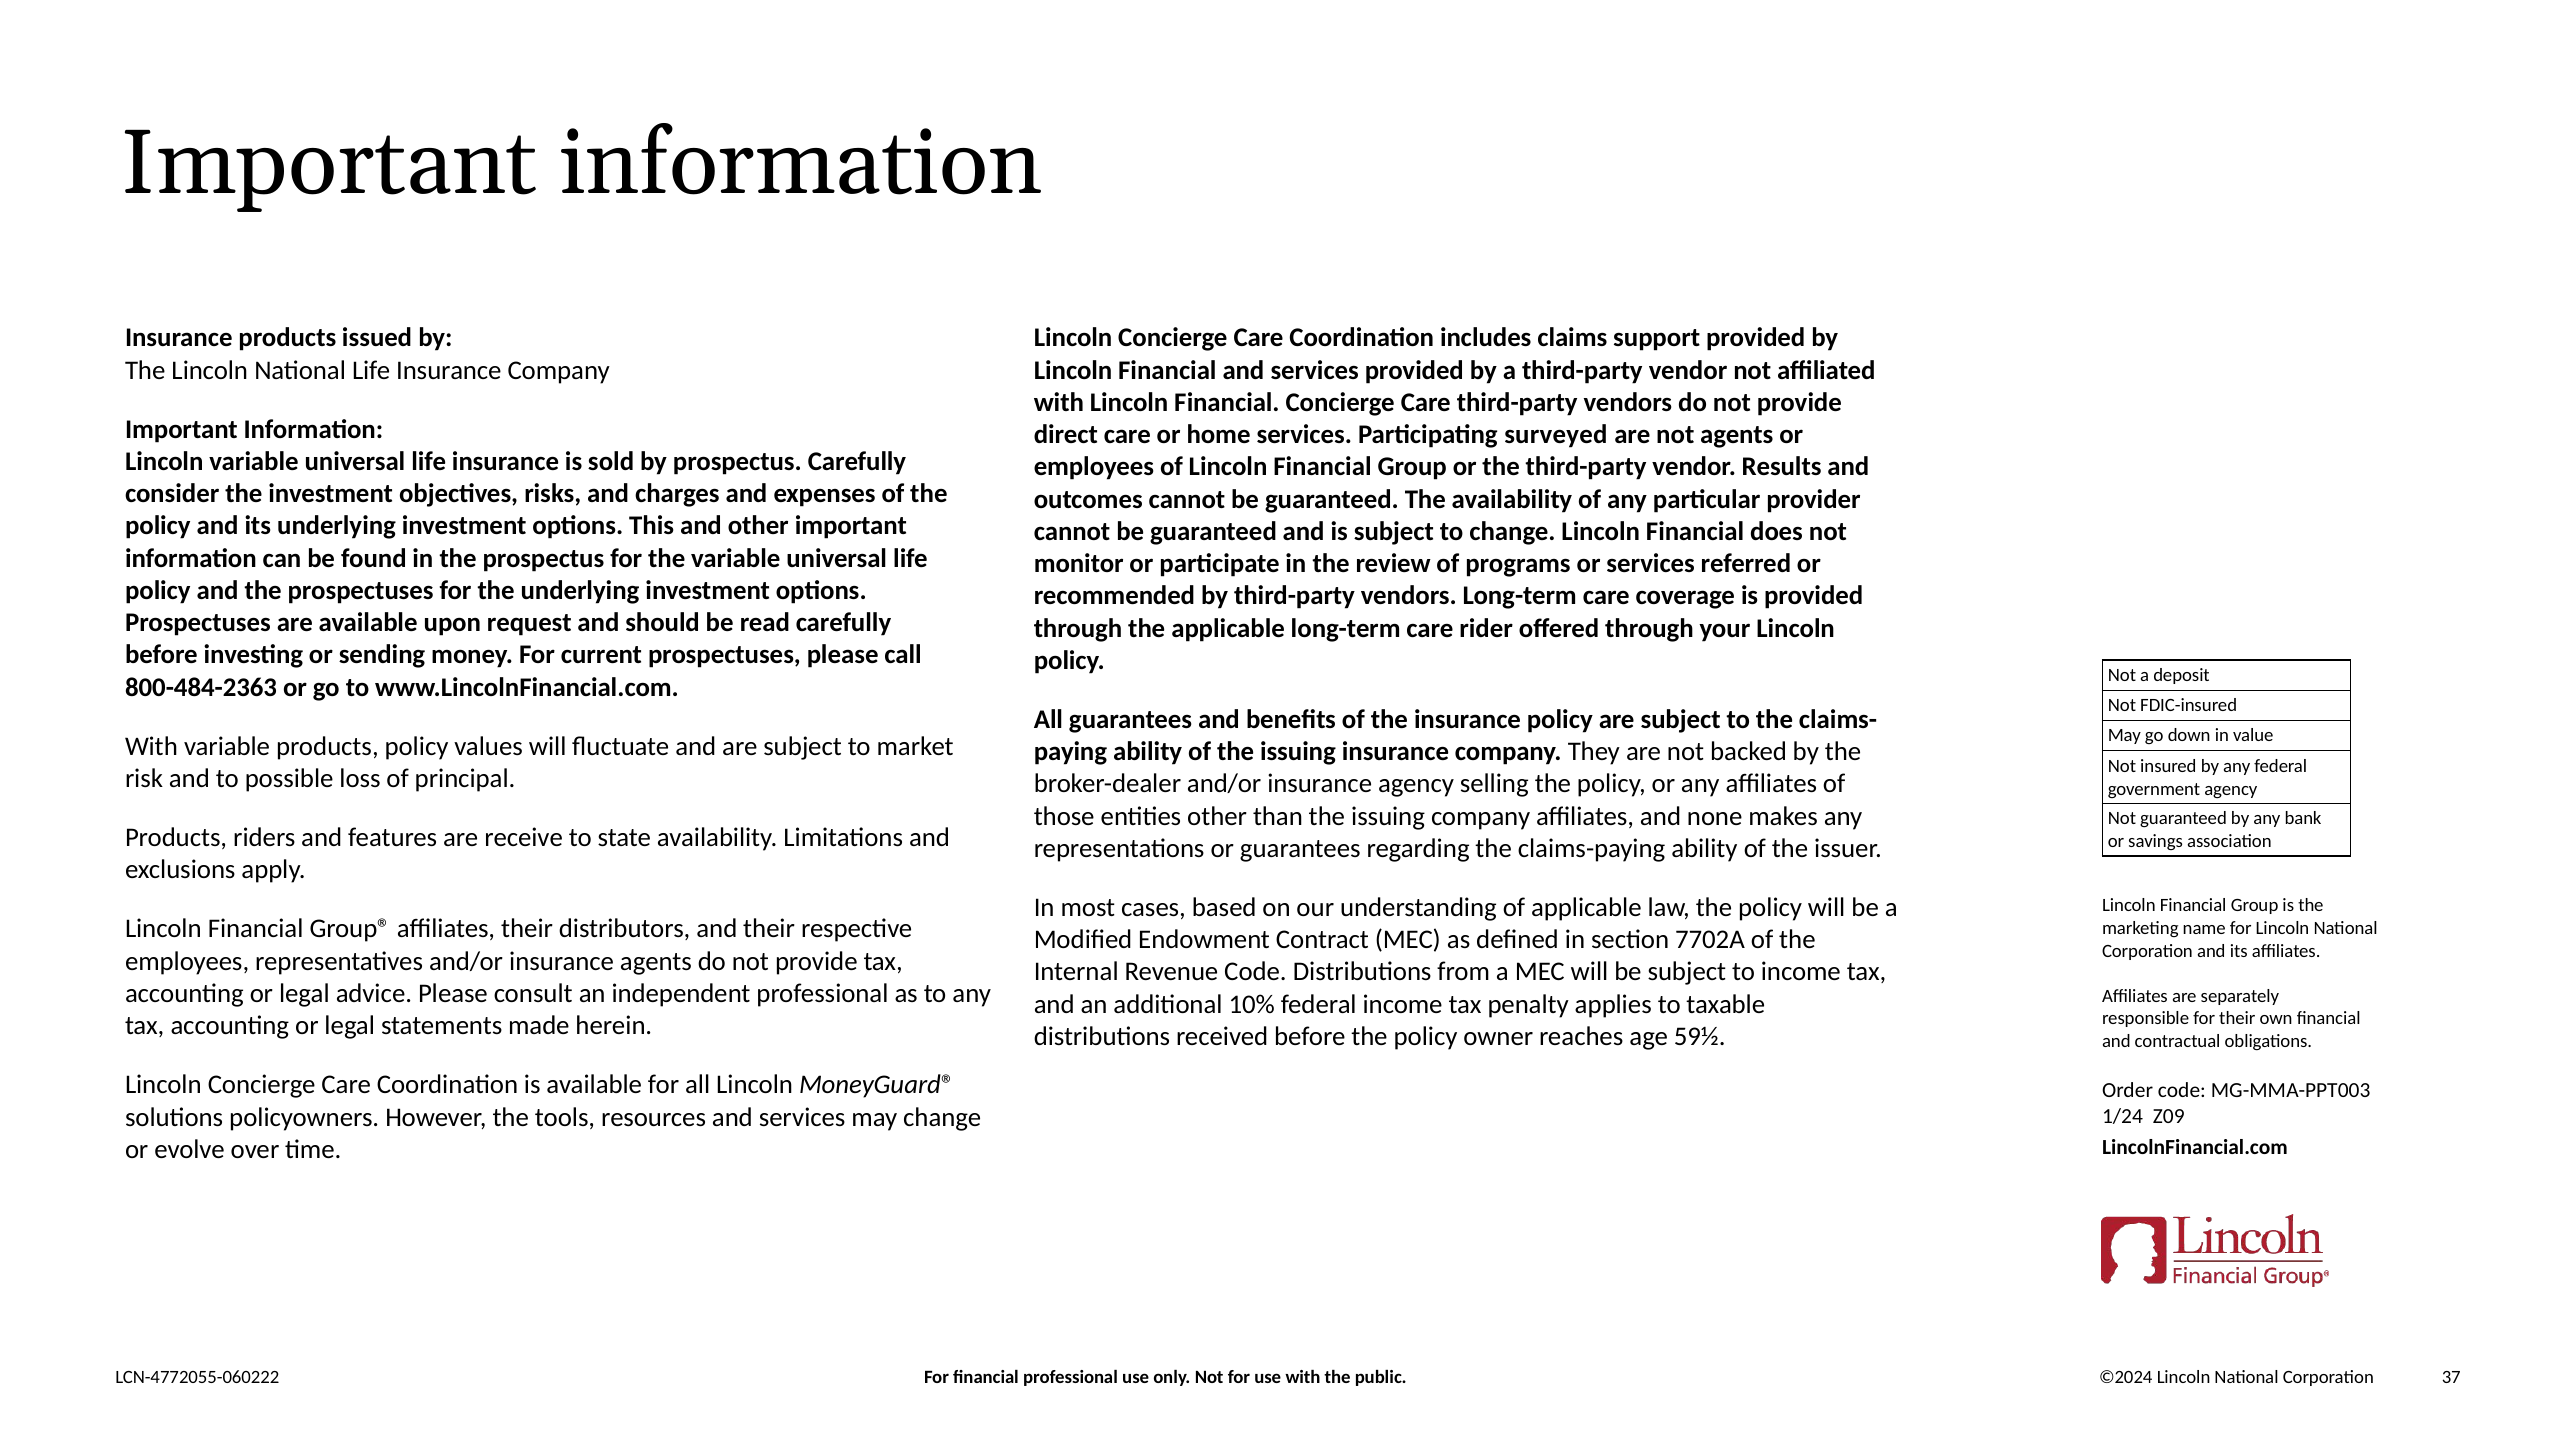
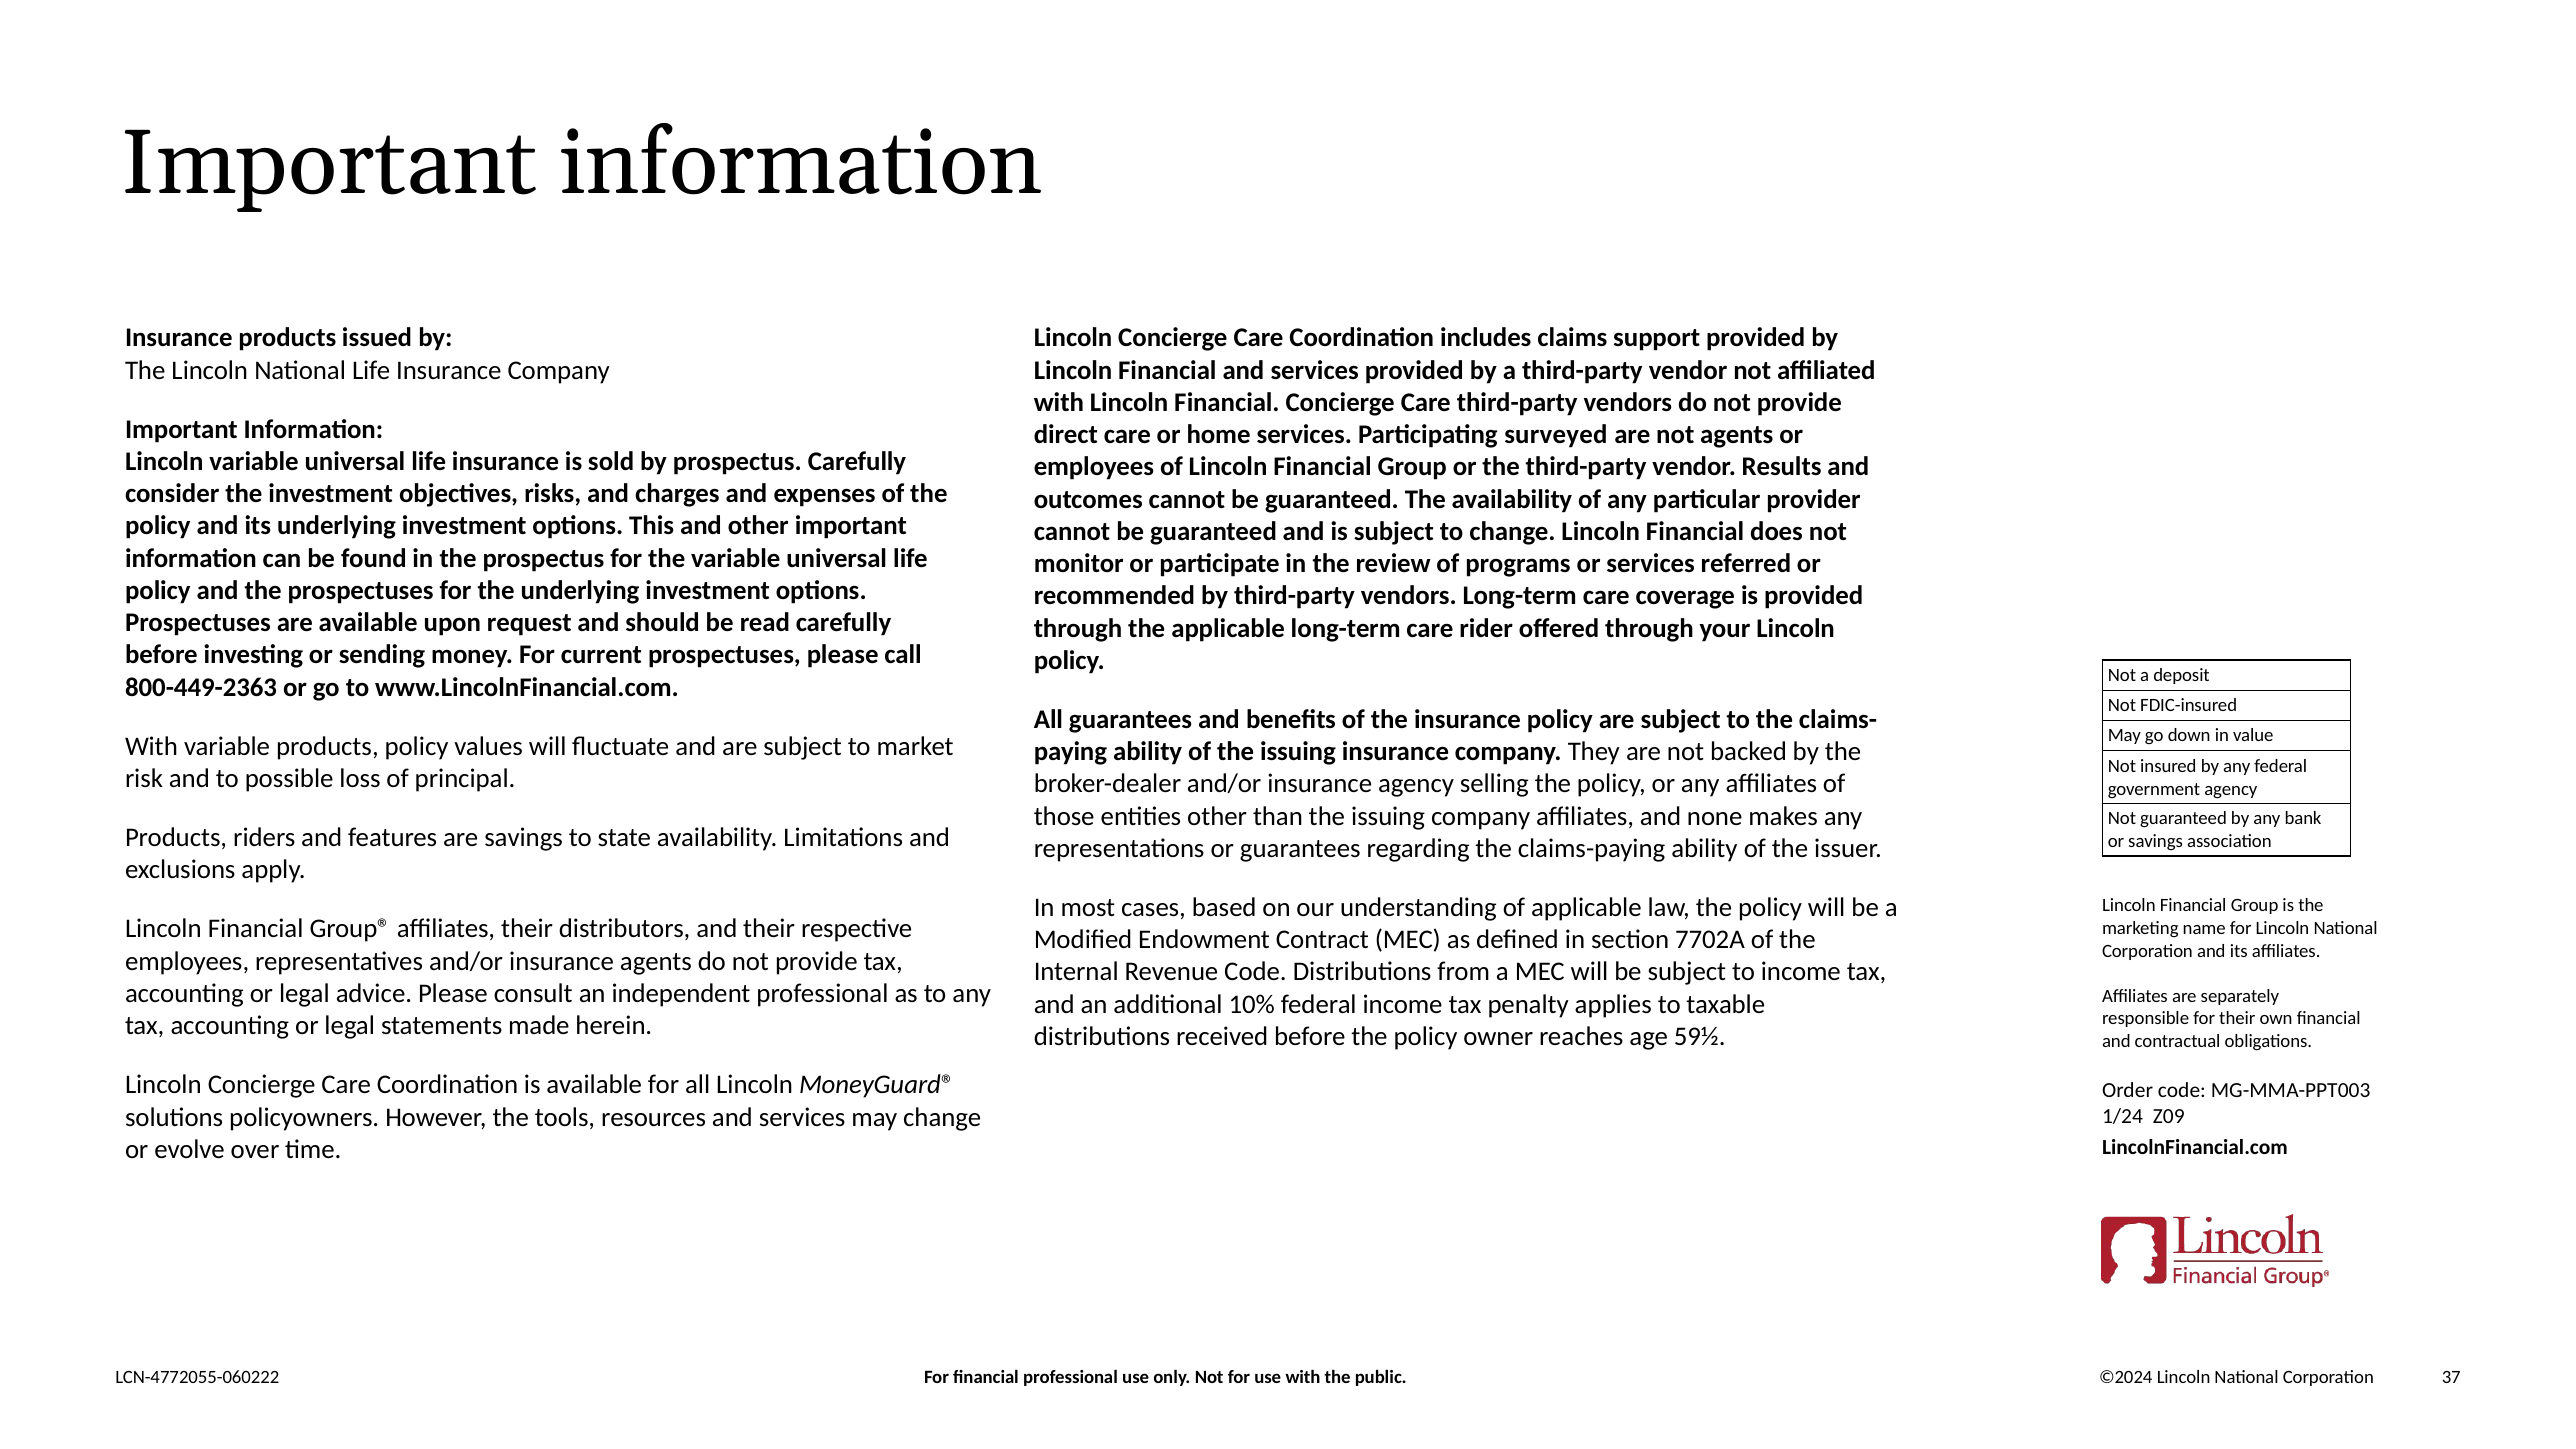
800-484-2363: 800-484-2363 -> 800-449-2363
are receive: receive -> savings
